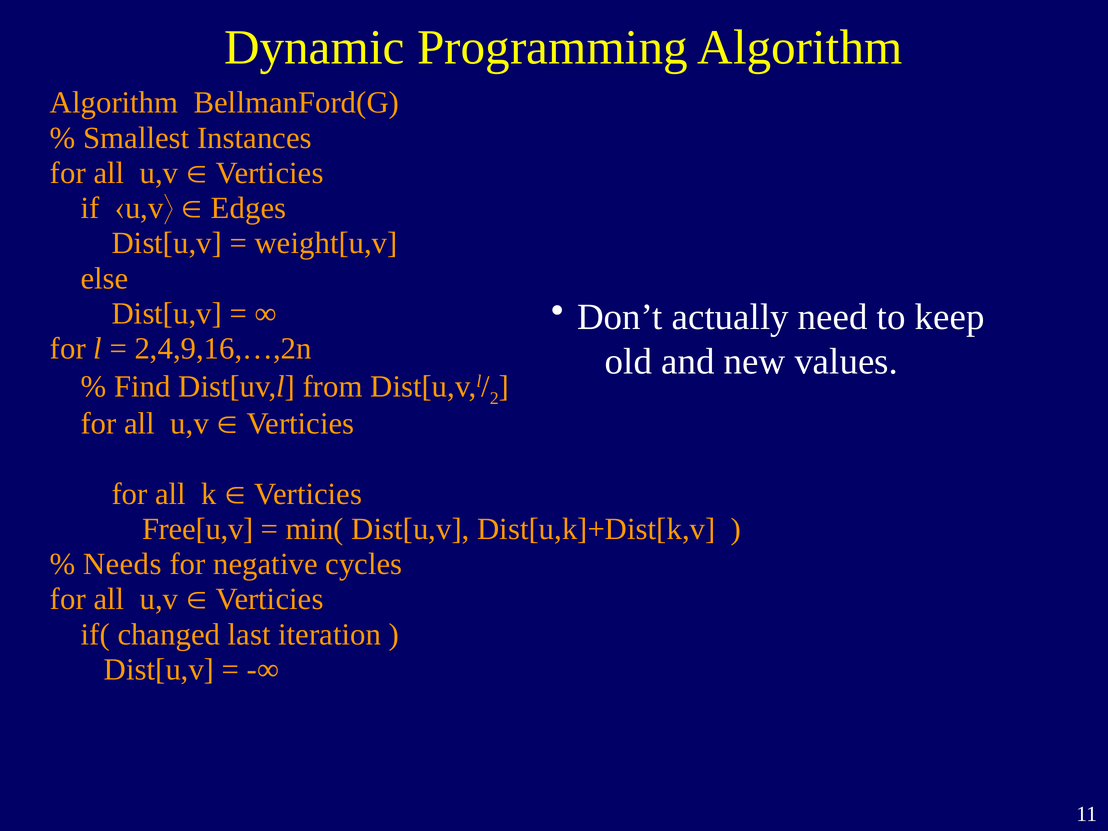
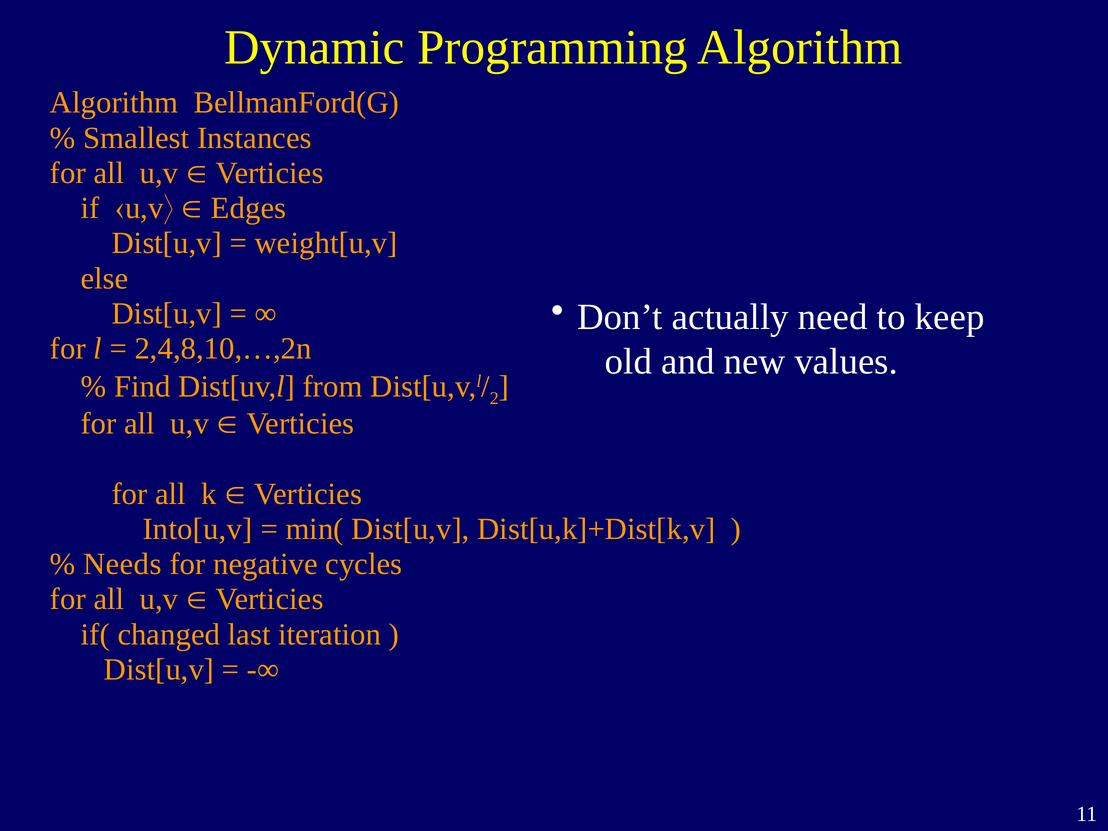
2,4,9,16,…,2n: 2,4,9,16,…,2n -> 2,4,8,10,…,2n
Free[u,v: Free[u,v -> Into[u,v
